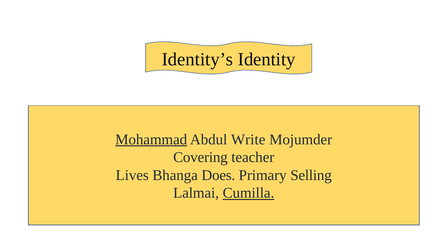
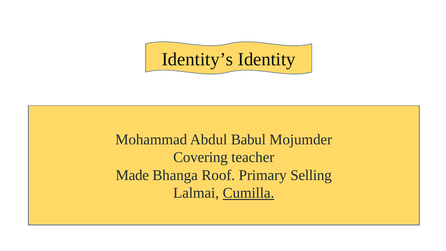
Mohammad underline: present -> none
Write: Write -> Babul
Lives: Lives -> Made
Does: Does -> Roof
